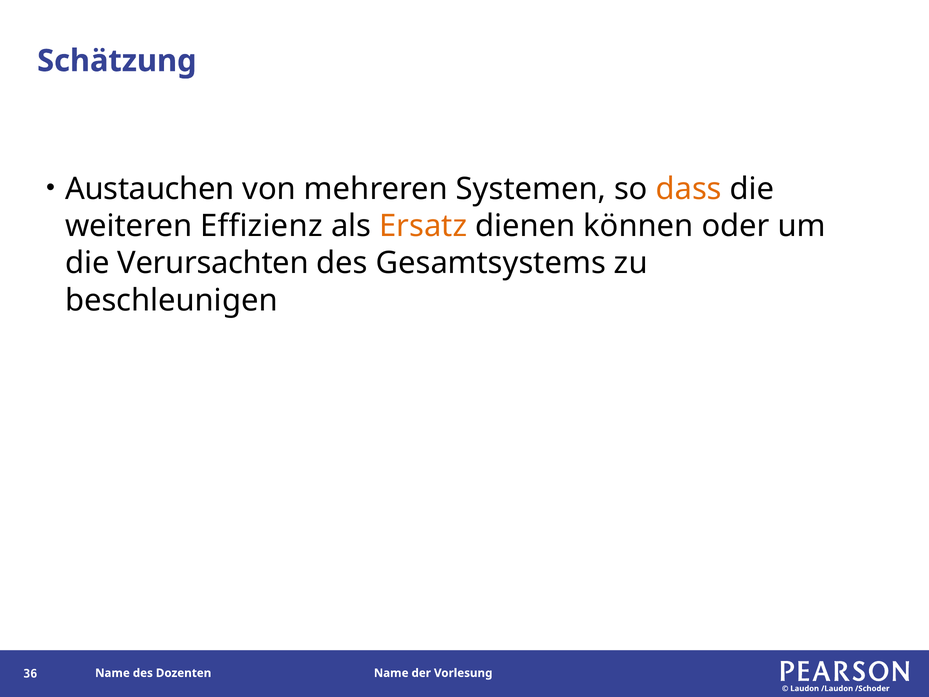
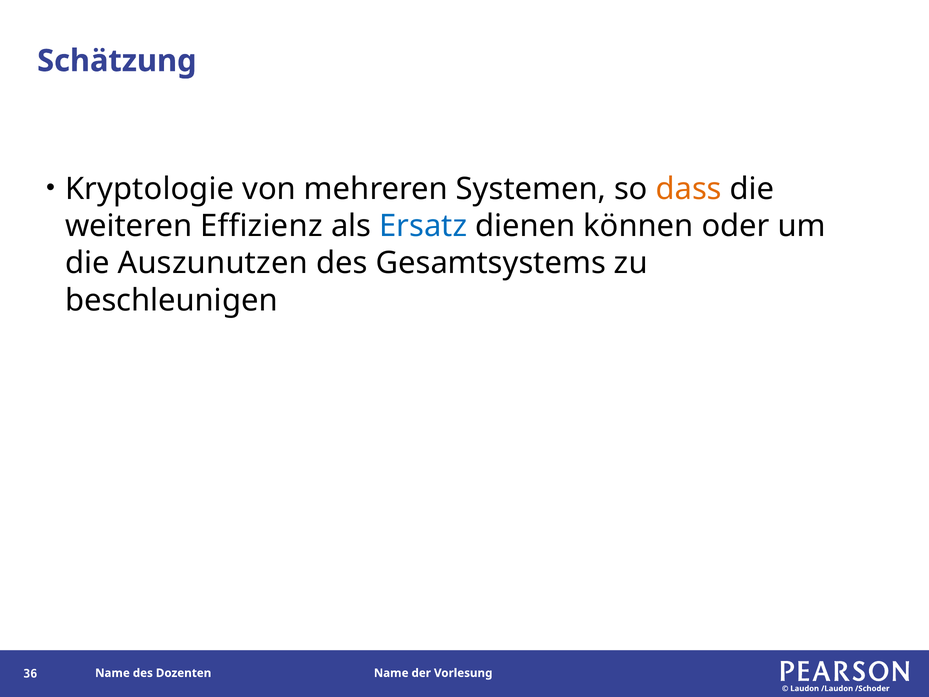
Austauchen: Austauchen -> Kryptologie
Ersatz colour: orange -> blue
Verursachten: Verursachten -> Auszunutzen
